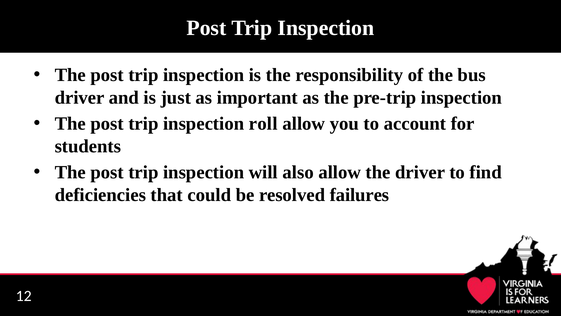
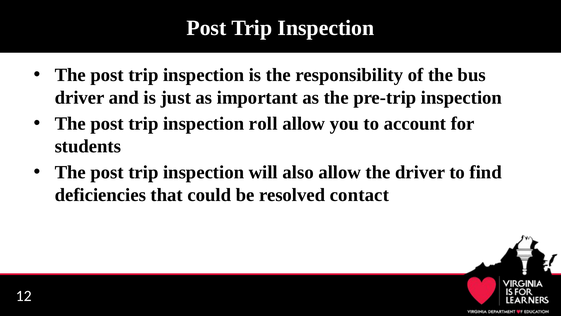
failures: failures -> contact
